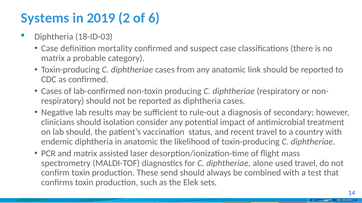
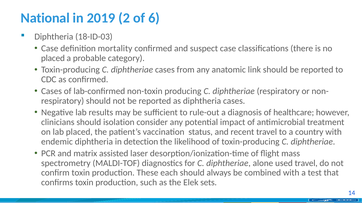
Systems: Systems -> National
matrix at (53, 58): matrix -> placed
secondary: secondary -> healthcare
lab should: should -> placed
in anatomic: anatomic -> detection
send: send -> each
